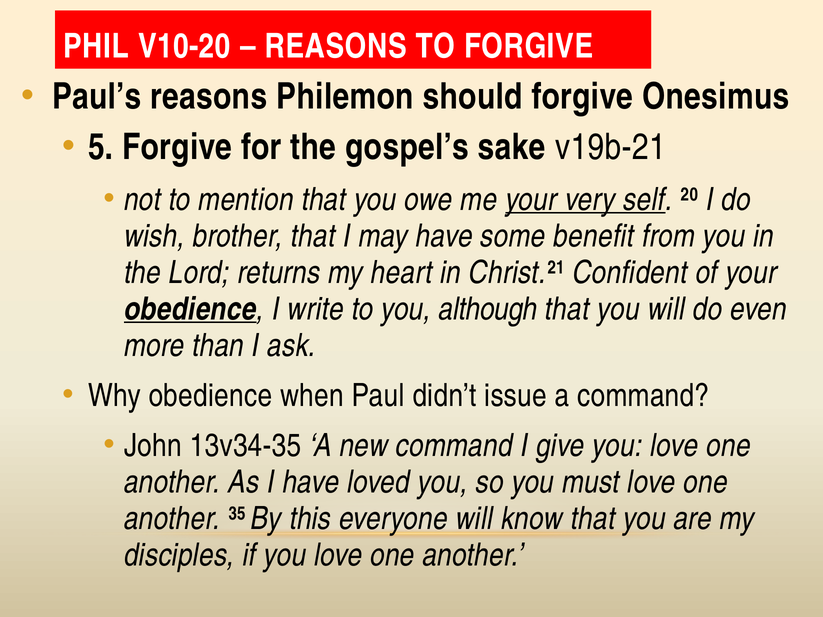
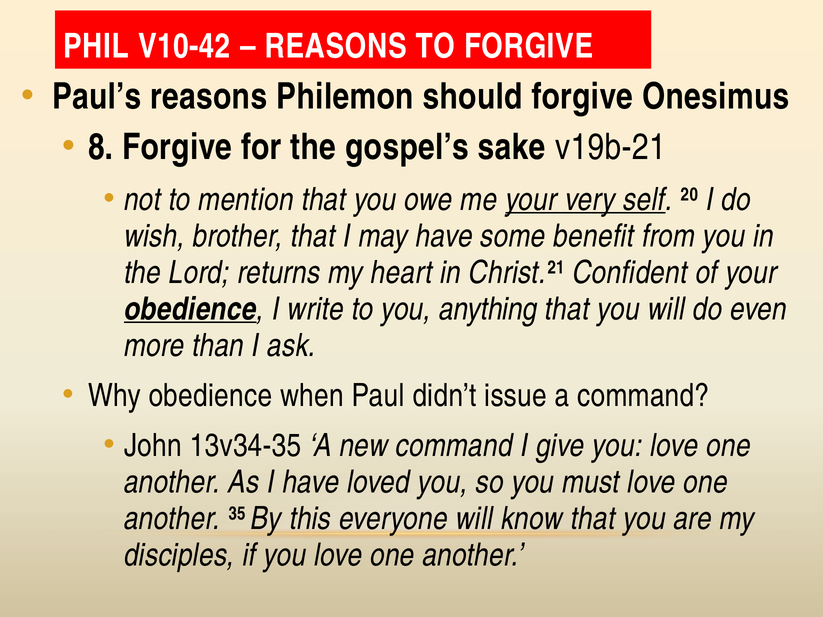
V10-20: V10-20 -> V10-42
5: 5 -> 8
although: although -> anything
